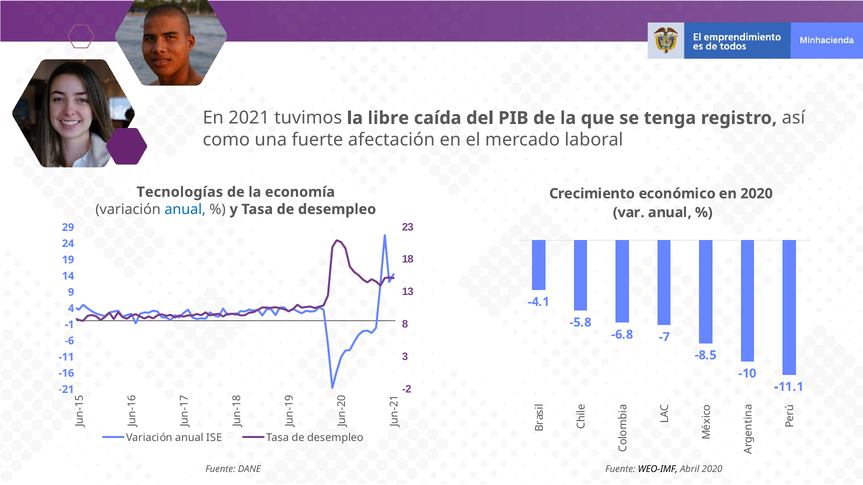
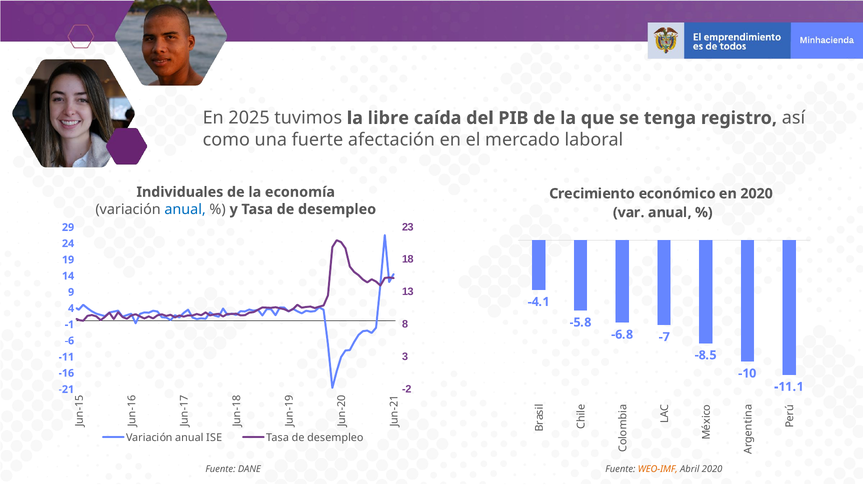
2021: 2021 -> 2025
Tecnologías: Tecnologías -> Individuales
WEO-IMF colour: black -> orange
